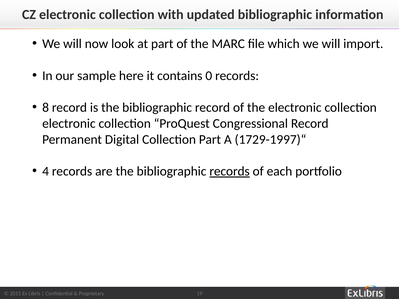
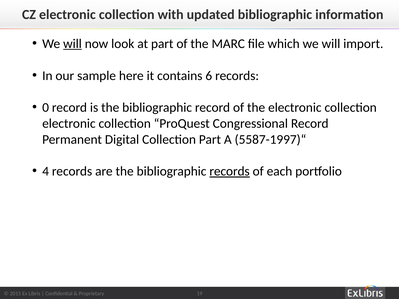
will at (72, 44) underline: none -> present
0: 0 -> 6
8: 8 -> 0
1729-1997)“: 1729-1997)“ -> 5587-1997)“
